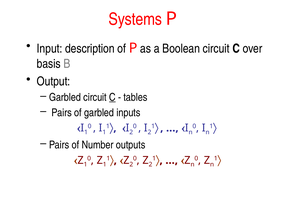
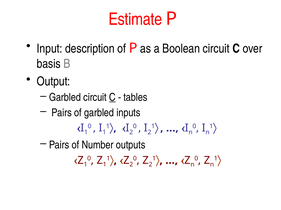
Systems: Systems -> Estimate
